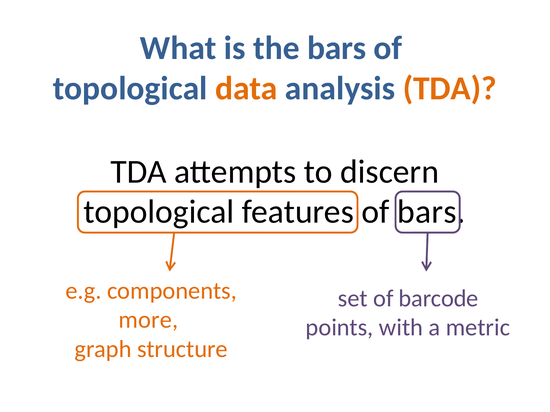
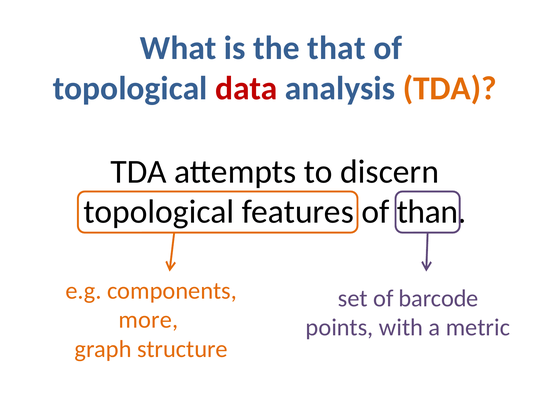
the bars: bars -> that
data colour: orange -> red
of bars: bars -> than
